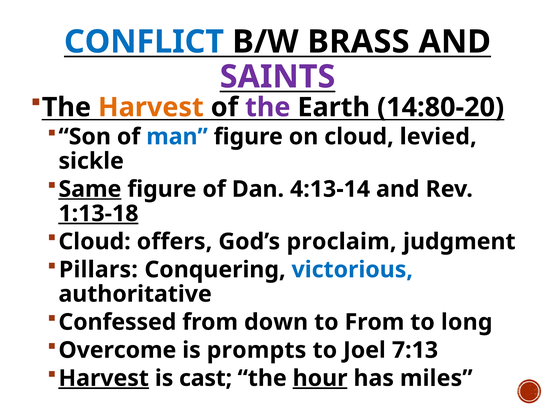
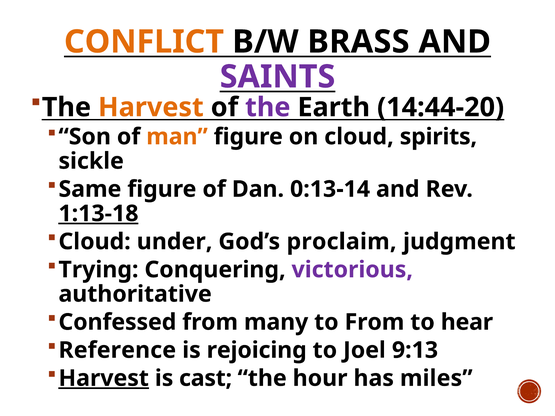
CONFLICT colour: blue -> orange
14:80-20: 14:80-20 -> 14:44-20
man colour: blue -> orange
levied: levied -> spirits
Same underline: present -> none
4:13-14: 4:13-14 -> 0:13-14
offers: offers -> under
Pillars: Pillars -> Trying
victorious colour: blue -> purple
down: down -> many
long: long -> hear
Overcome: Overcome -> Reference
prompts: prompts -> rejoicing
7:13: 7:13 -> 9:13
hour underline: present -> none
